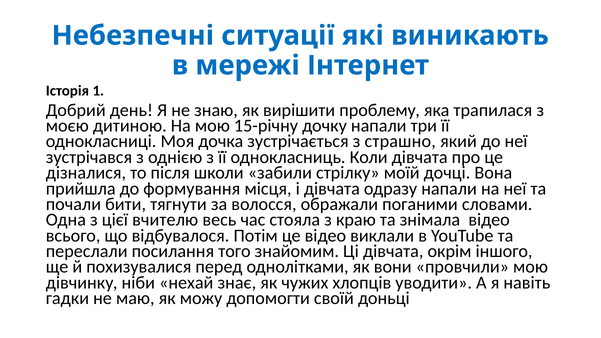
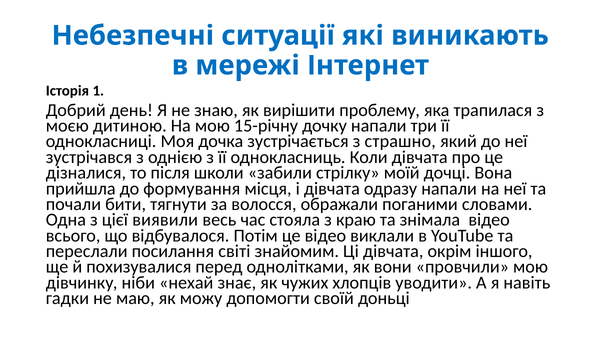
вчителю: вчителю -> виявили
того: того -> світі
